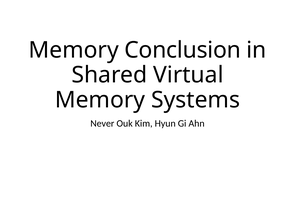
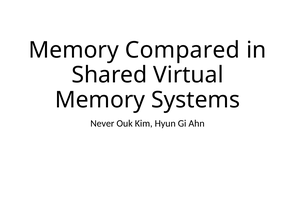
Conclusion: Conclusion -> Compared
